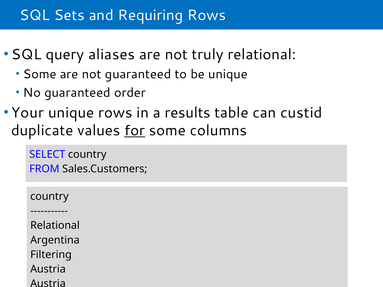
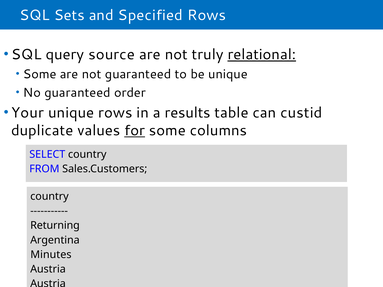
Requiring: Requiring -> Specified
aliases: aliases -> source
relational at (262, 55) underline: none -> present
Relational at (55, 226): Relational -> Returning
Filtering: Filtering -> Minutes
